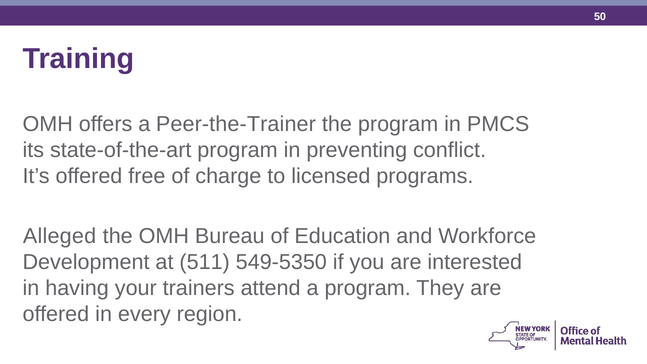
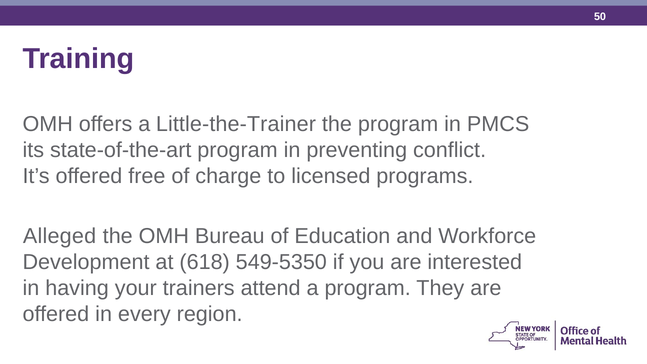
Peer-the-Trainer: Peer-the-Trainer -> Little-the-Trainer
511: 511 -> 618
